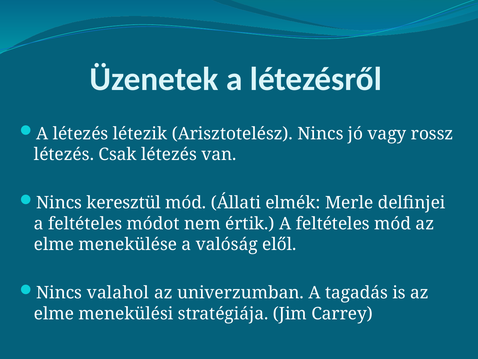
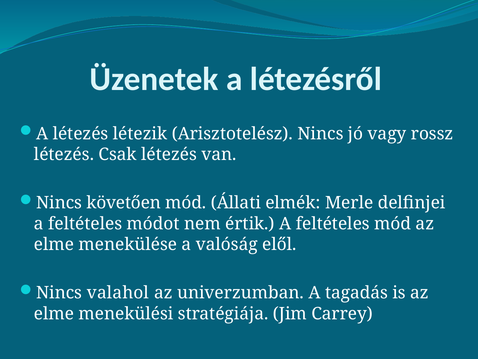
keresztül: keresztül -> követően
